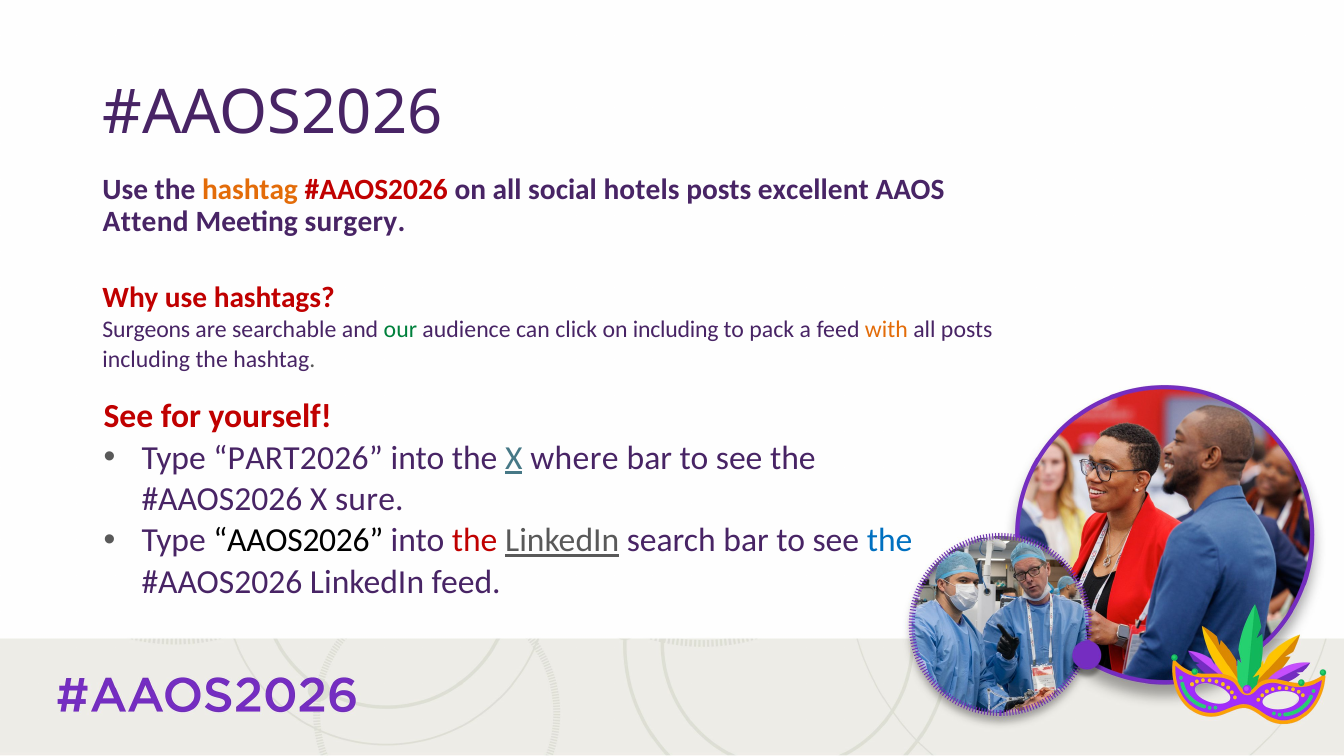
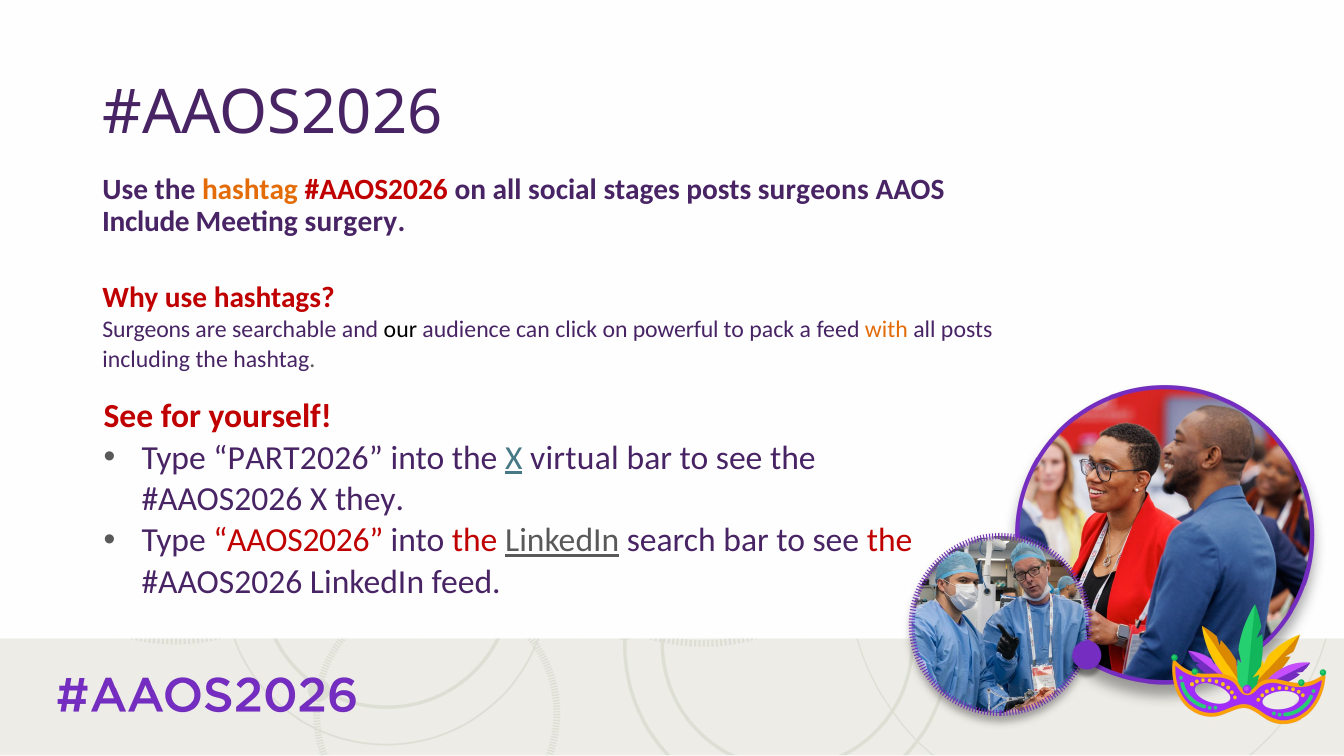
hotels: hotels -> stages
posts excellent: excellent -> surgeons
Attend: Attend -> Include
our colour: green -> black
on including: including -> powerful
where: where -> virtual
sure: sure -> they
AAOS2026 colour: black -> red
the at (890, 541) colour: blue -> red
